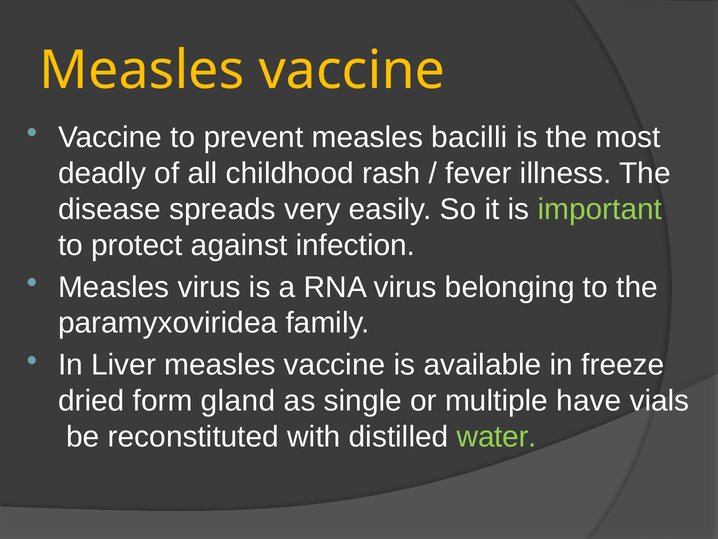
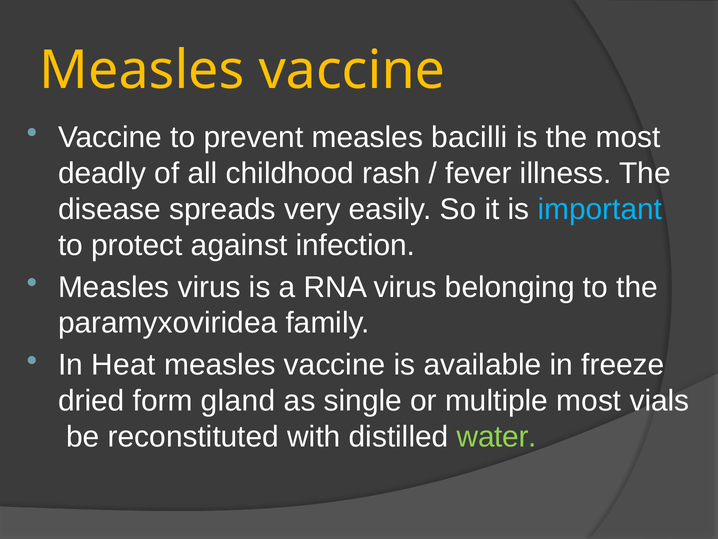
important colour: light green -> light blue
Liver: Liver -> Heat
multiple have: have -> most
